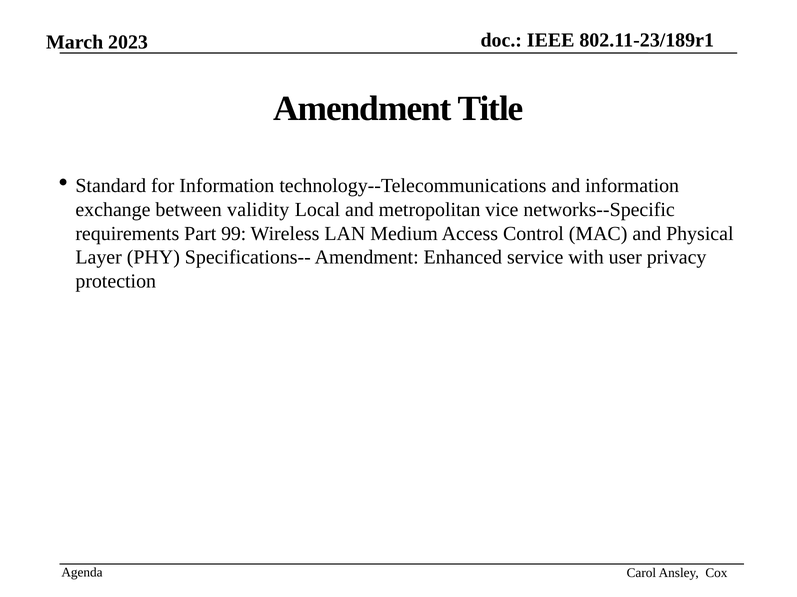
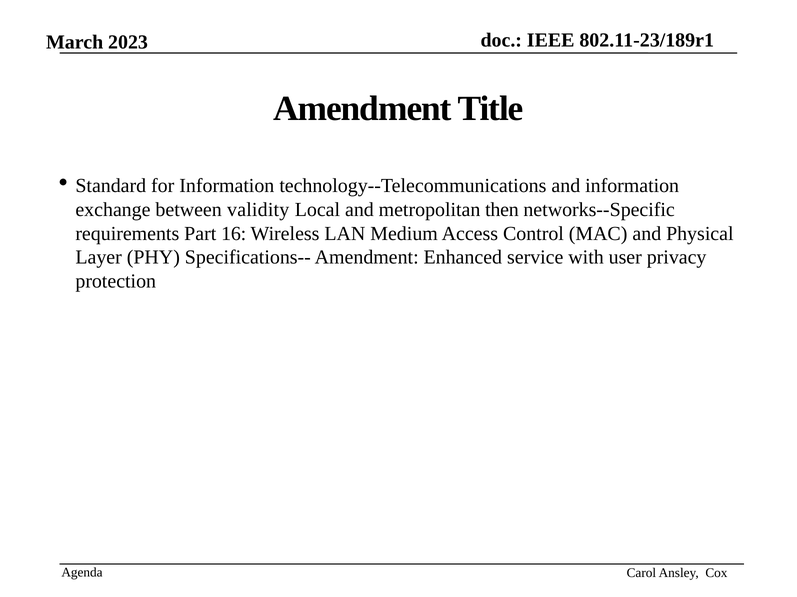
vice: vice -> then
99: 99 -> 16
